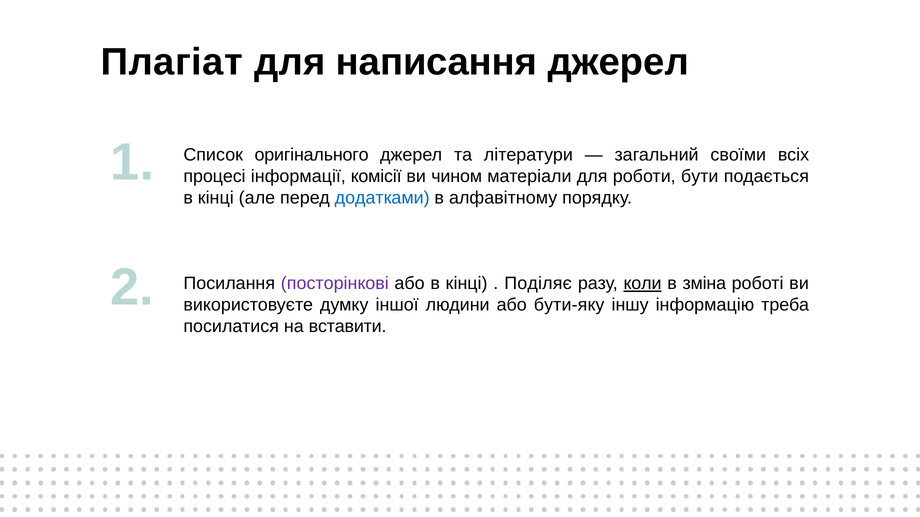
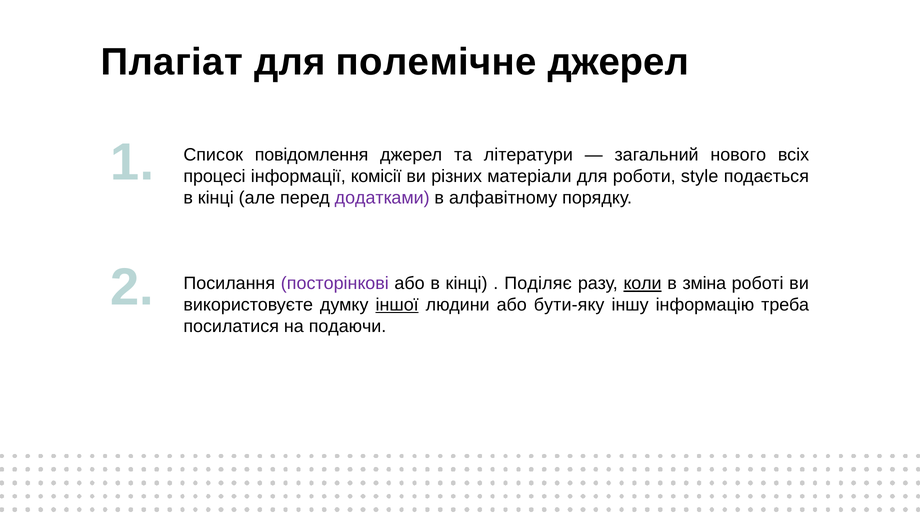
написання: написання -> полемічне
оригінального: оригінального -> повідомлення
своїми: своїми -> нового
чином: чином -> різних
бути: бути -> style
додатками colour: blue -> purple
іншої underline: none -> present
вставити: вставити -> подаючи
